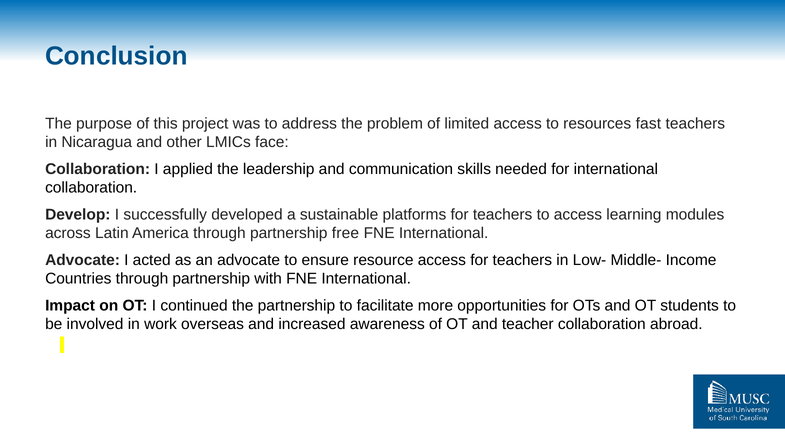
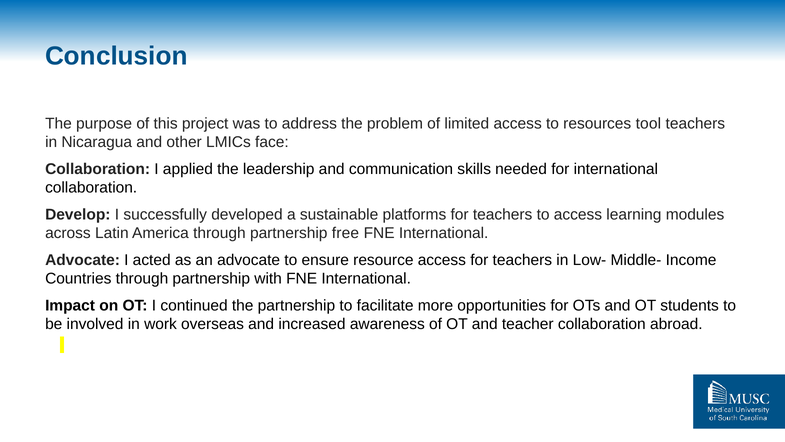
fast: fast -> tool
